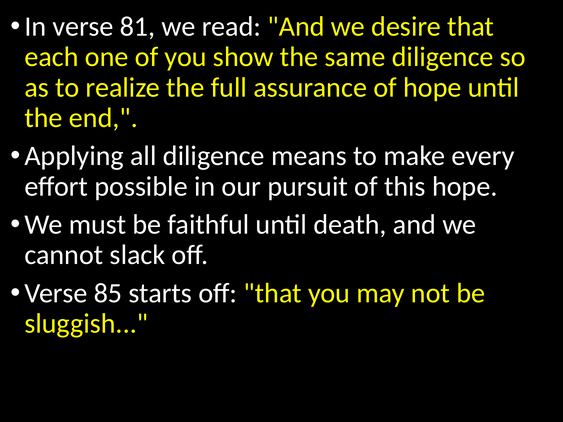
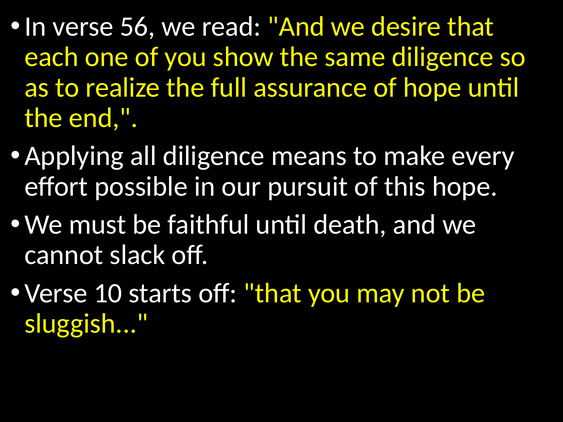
81: 81 -> 56
85: 85 -> 10
